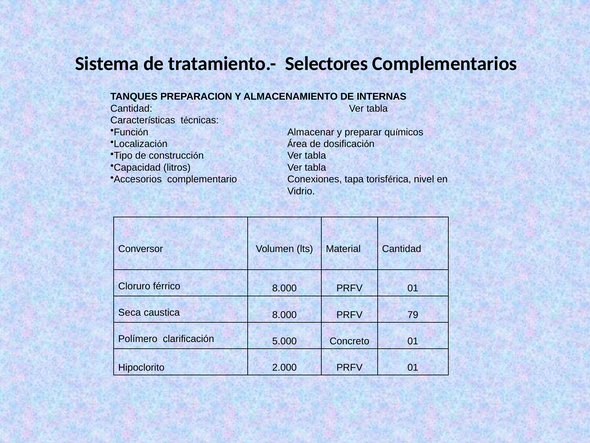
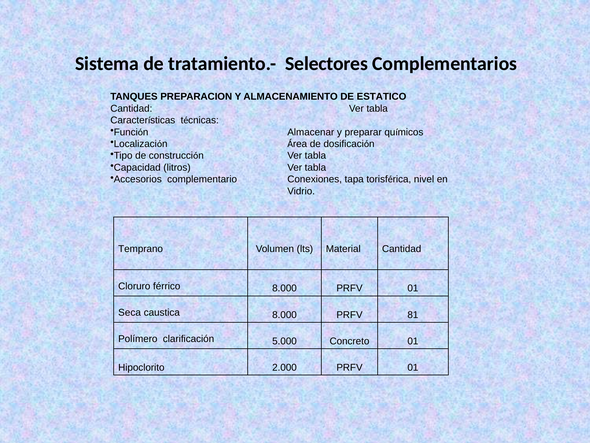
INTERNAS: INTERNAS -> ESTATICO
Conversor: Conversor -> Temprano
79: 79 -> 81
